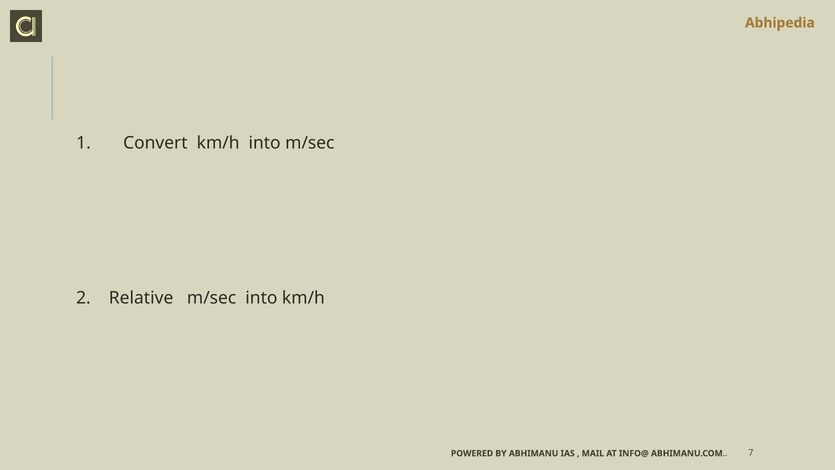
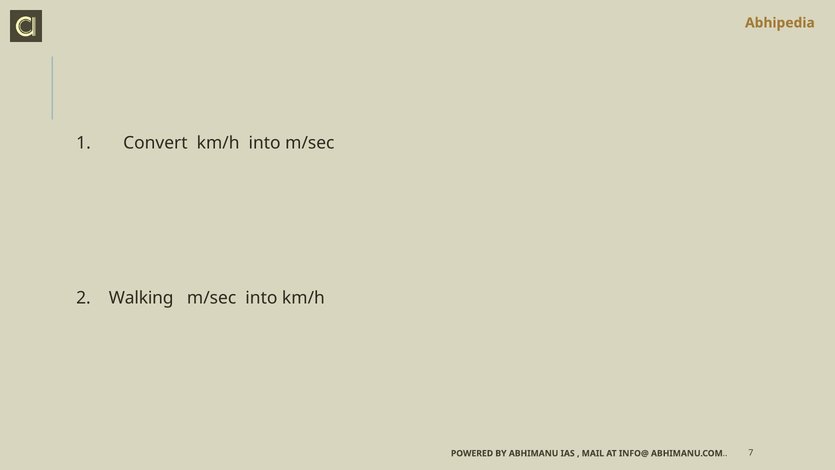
Relative: Relative -> Walking
